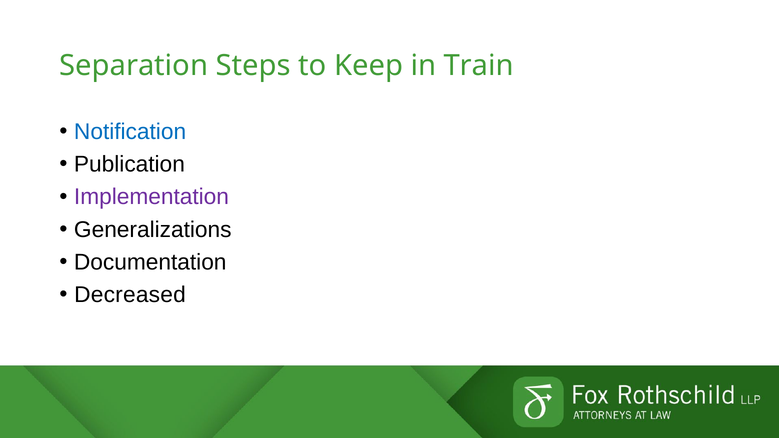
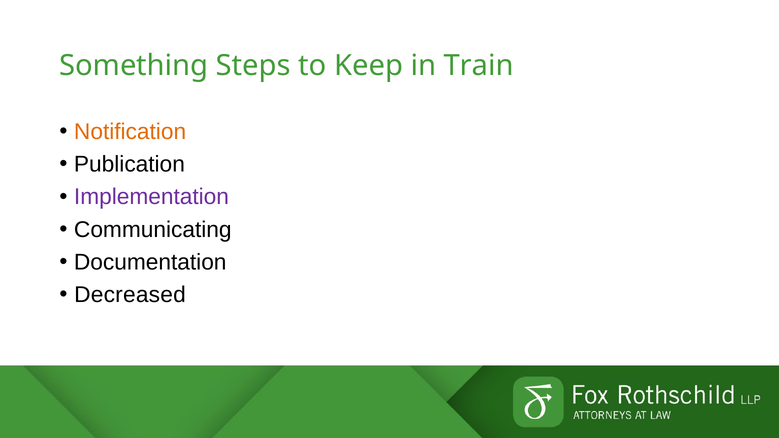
Separation: Separation -> Something
Notification colour: blue -> orange
Generalizations: Generalizations -> Communicating
